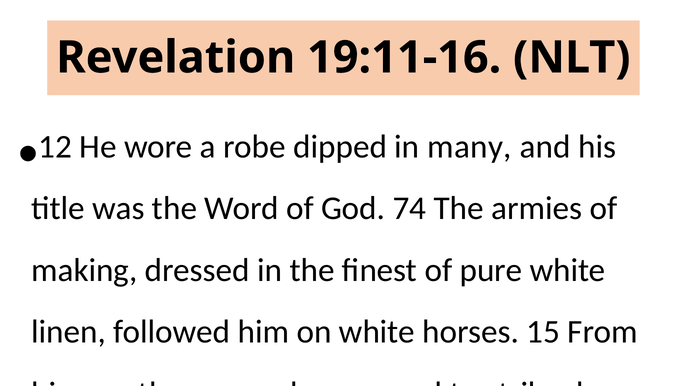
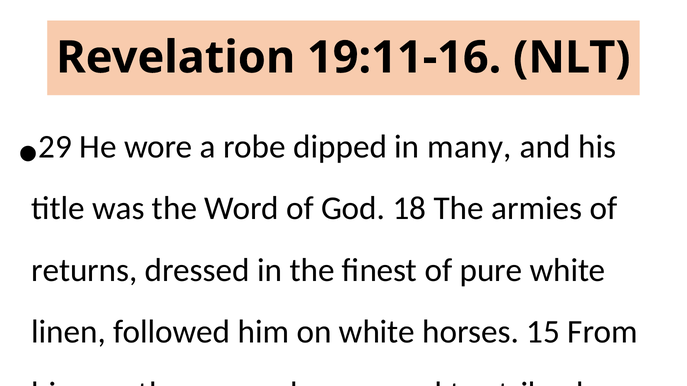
12: 12 -> 29
74: 74 -> 18
making: making -> returns
